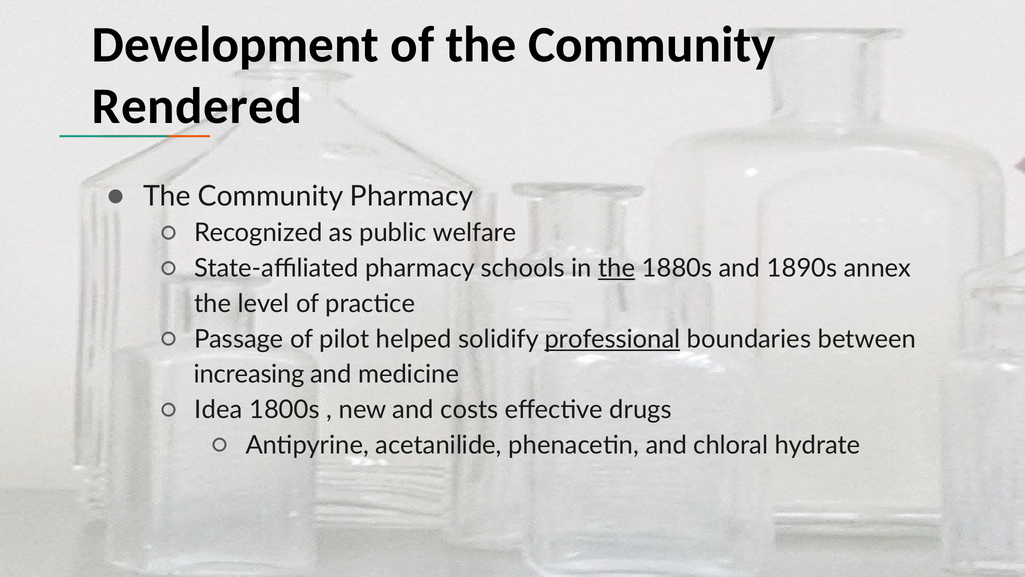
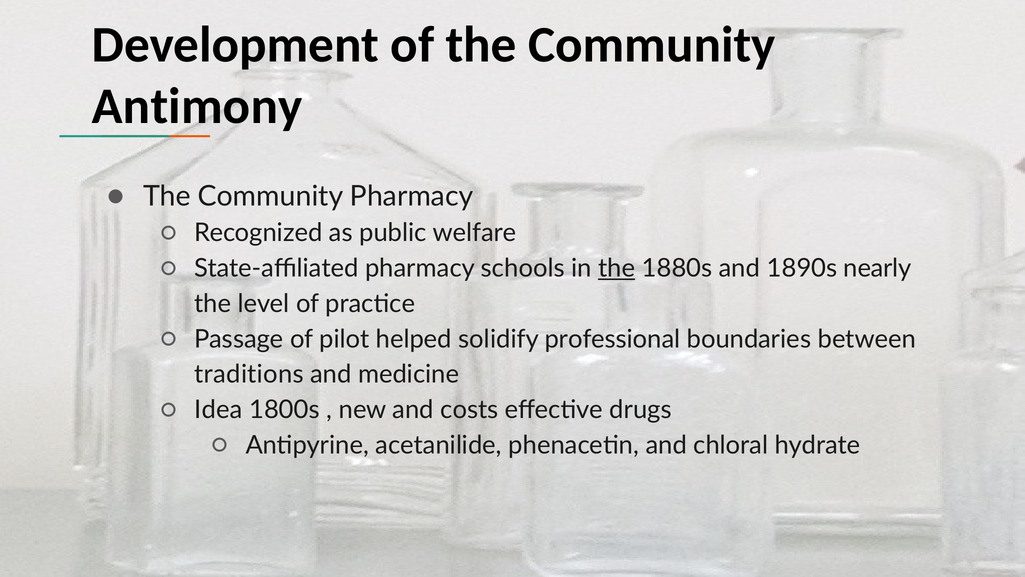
Rendered: Rendered -> Antimony
annex: annex -> nearly
professional underline: present -> none
increasing: increasing -> traditions
